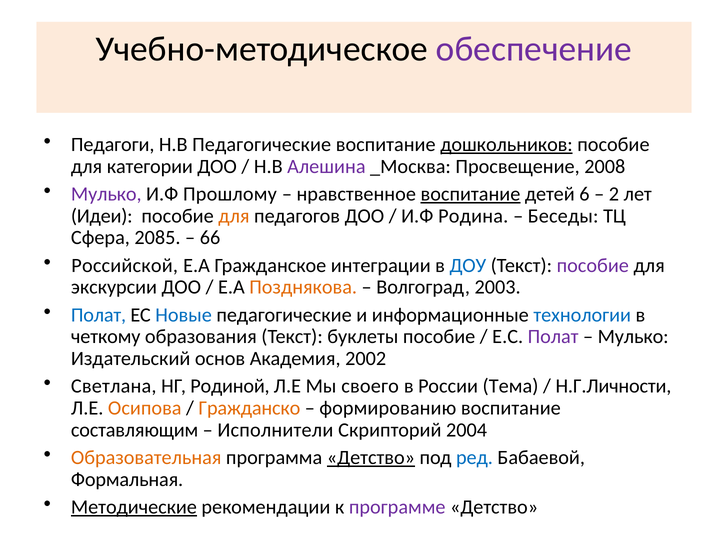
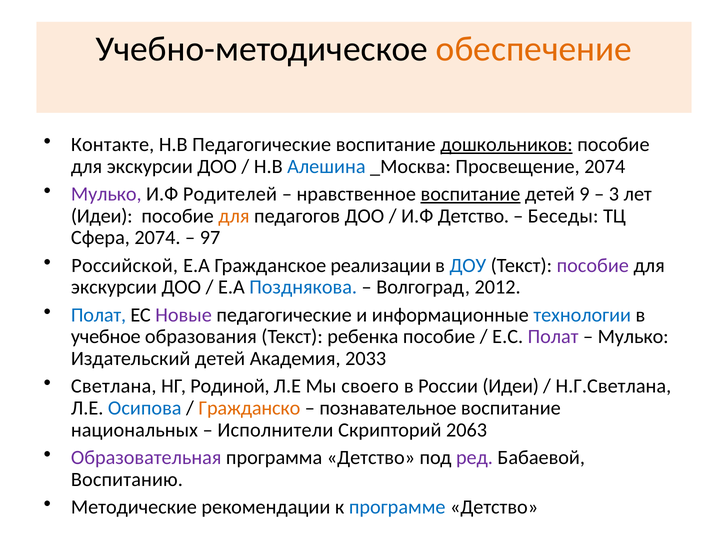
обеспечение colour: purple -> orange
Педагоги: Педагоги -> Контакте
категории at (150, 166): категории -> экскурсии
Алешина colour: purple -> blue
Просвещение 2008: 2008 -> 2074
Прошлому: Прошлому -> Родителей
6: 6 -> 9
2: 2 -> 3
И.Ф Родина: Родина -> Детство
Сфера 2085: 2085 -> 2074
66: 66 -> 97
интеграции: интеграции -> реализации
Позднякова colour: orange -> blue
2003: 2003 -> 2012
Новые colour: blue -> purple
четкому: четкому -> учебное
буклеты: буклеты -> ребенка
Издательский основ: основ -> детей
2002: 2002 -> 2033
России Тема: Тема -> Идеи
Н.Г.Личности: Н.Г.Личности -> Н.Г.Светлана
Осипова colour: orange -> blue
формированию: формированию -> познавательное
составляющим: составляющим -> национальных
2004: 2004 -> 2063
Образовательная colour: orange -> purple
Детство at (371, 458) underline: present -> none
ред colour: blue -> purple
Формальная: Формальная -> Воспитанию
Методические underline: present -> none
программе colour: purple -> blue
